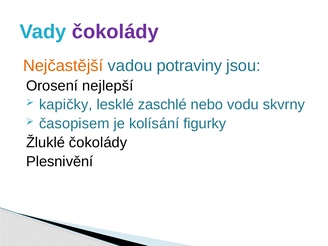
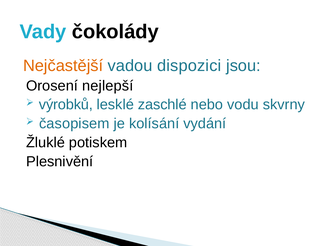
čokolády at (115, 32) colour: purple -> black
potraviny: potraviny -> dispozici
kapičky: kapičky -> výrobků
figurky: figurky -> vydání
Žluklé čokolády: čokolády -> potiskem
